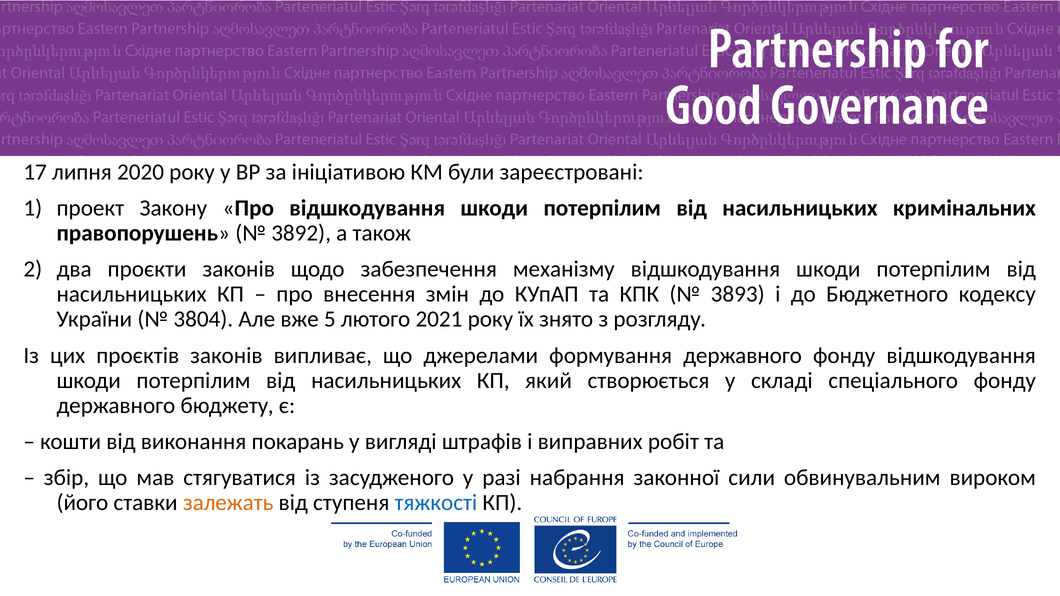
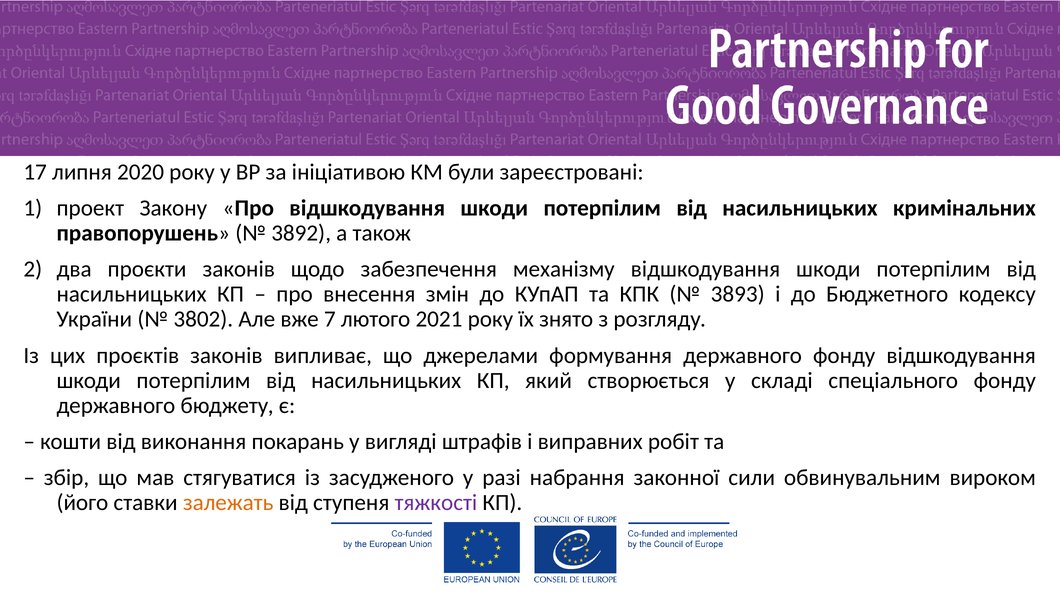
3804: 3804 -> 3802
5: 5 -> 7
тяжкості colour: blue -> purple
